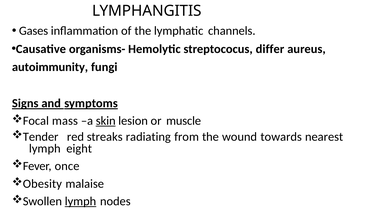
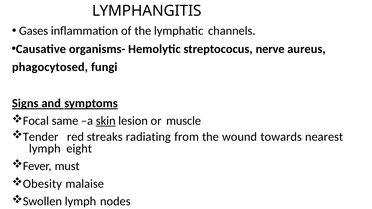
differ: differ -> nerve
autoimmunity: autoimmunity -> phagocytosed
mass: mass -> same
once: once -> must
lymph at (80, 202) underline: present -> none
